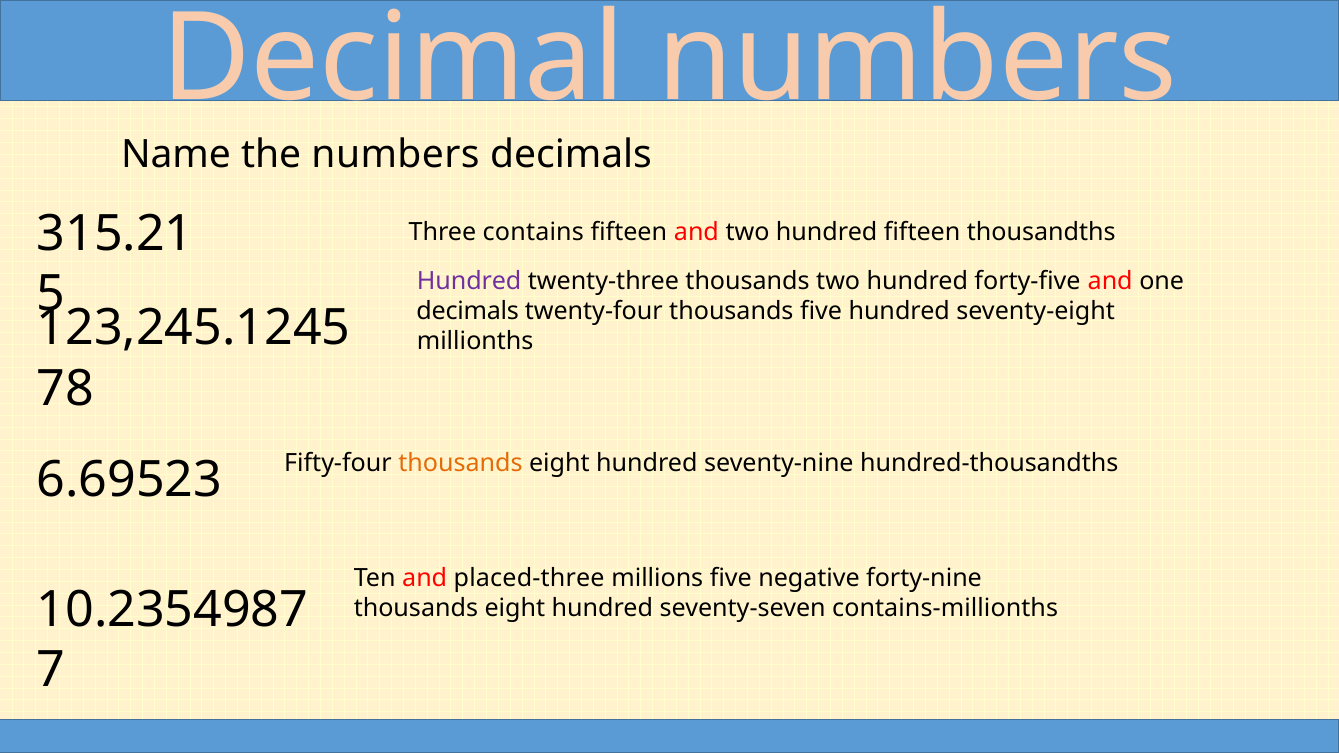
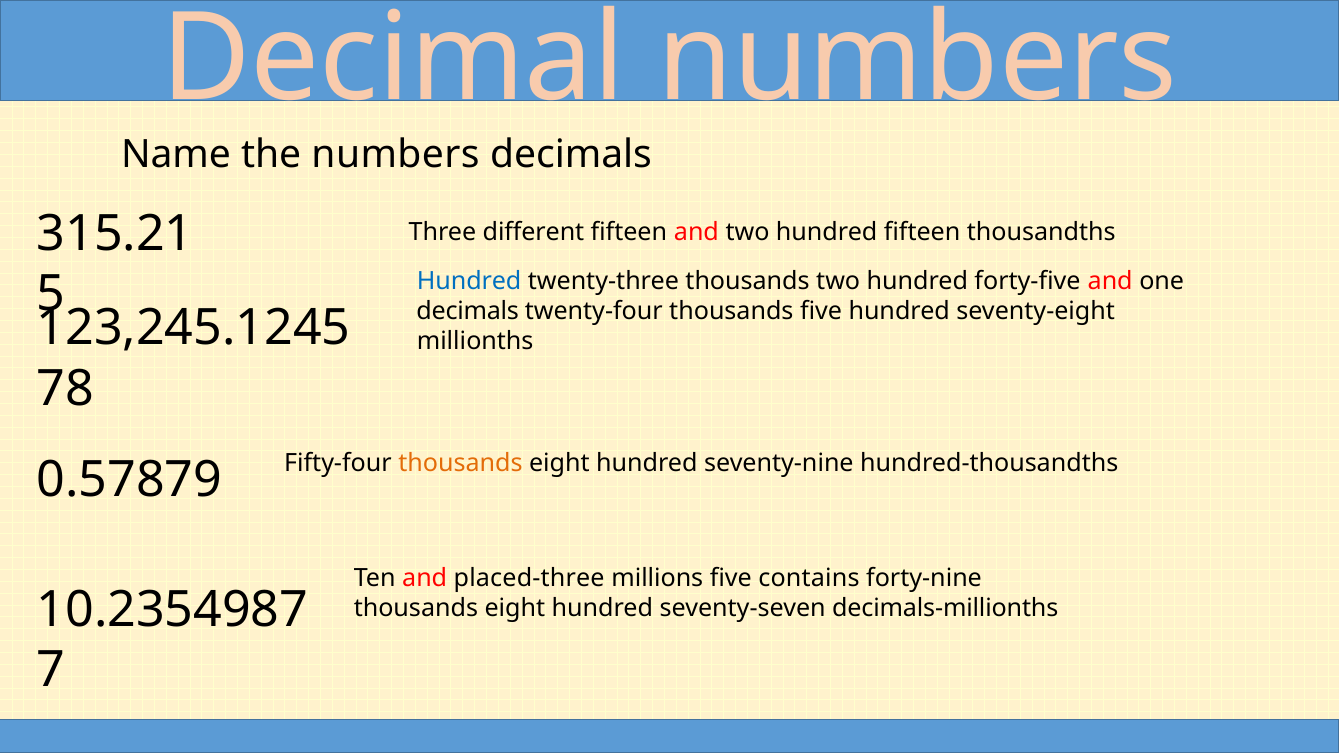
contains: contains -> different
Hundred at (469, 281) colour: purple -> blue
6.69523: 6.69523 -> 0.57879
negative: negative -> contains
contains-millionths: contains-millionths -> decimals-millionths
